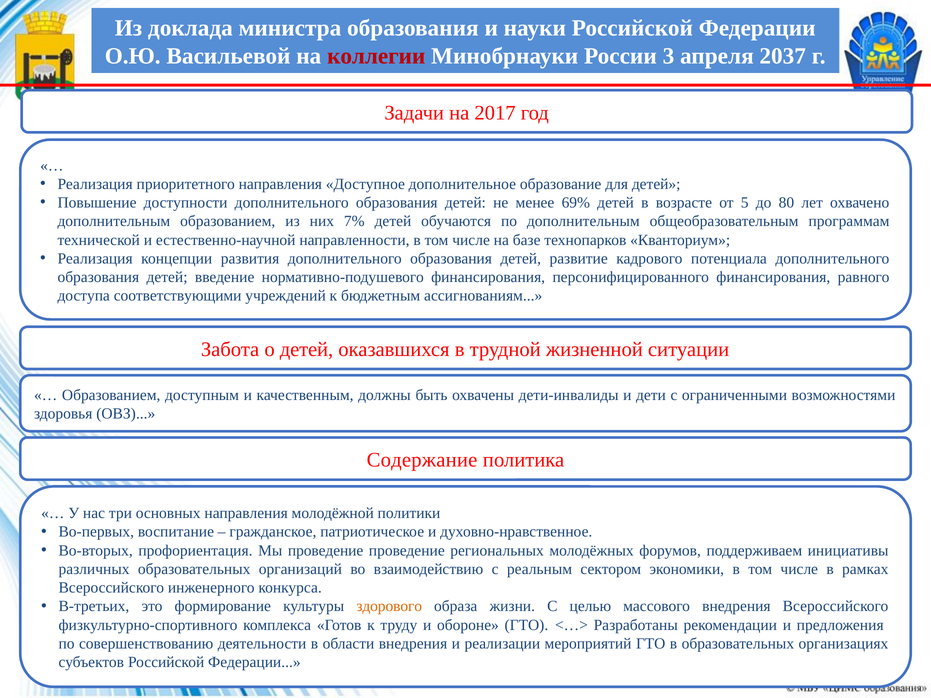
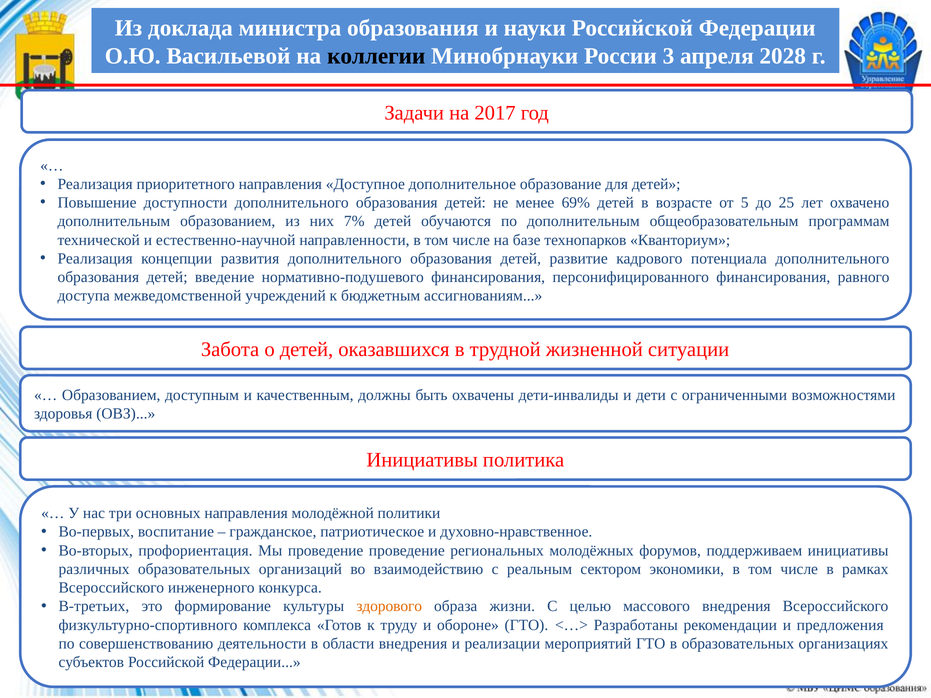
коллегии colour: red -> black
2037: 2037 -> 2028
80: 80 -> 25
соответствующими: соответствующими -> межведомственной
Содержание at (422, 460): Содержание -> Инициативы
